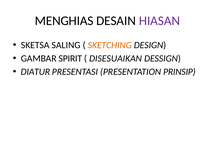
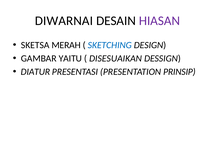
MENGHIAS: MENGHIAS -> DIWARNAI
SALING: SALING -> MERAH
SKETCHING colour: orange -> blue
SPIRIT: SPIRIT -> YAITU
